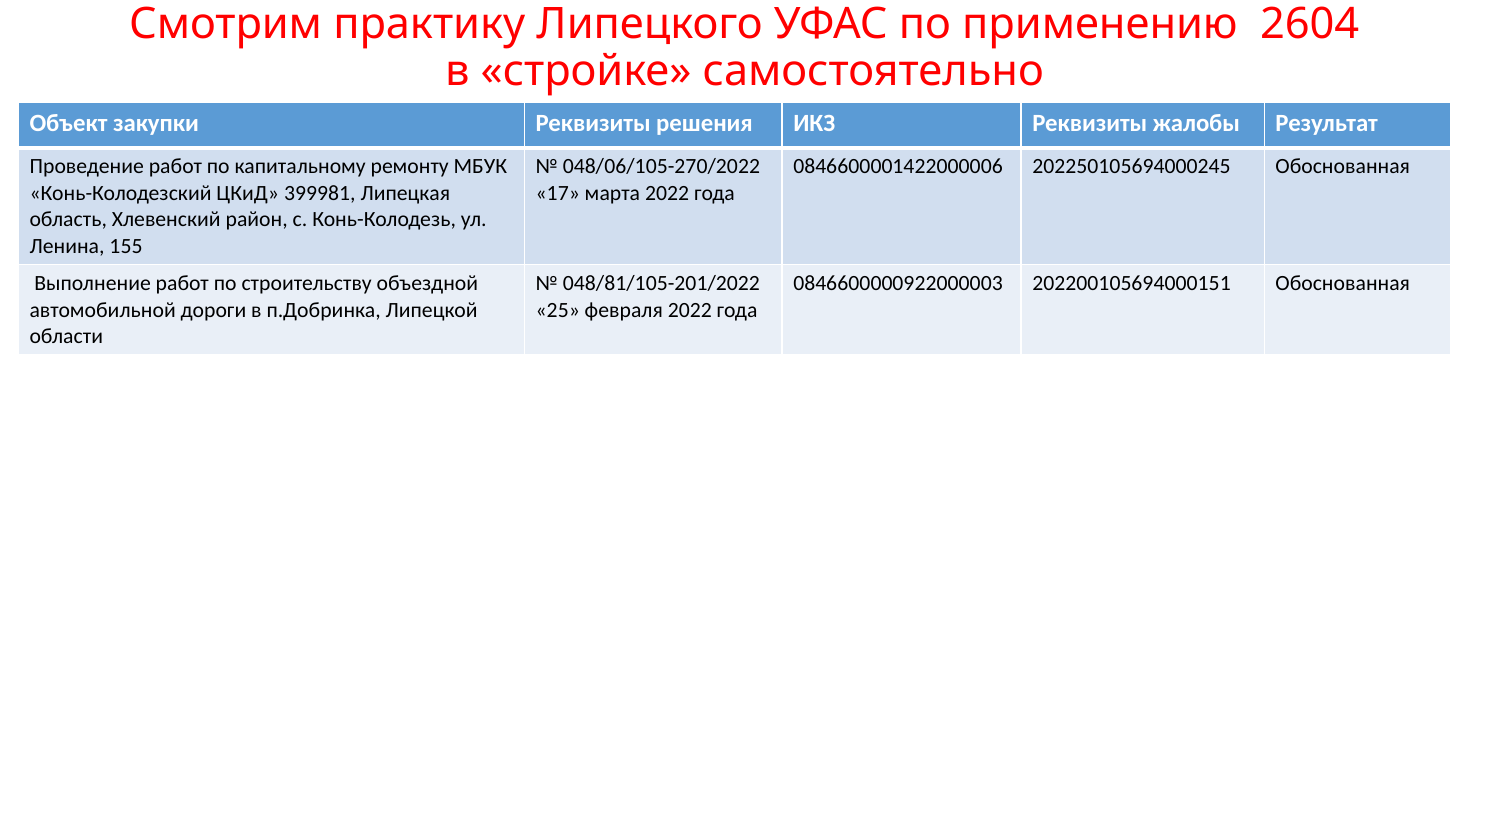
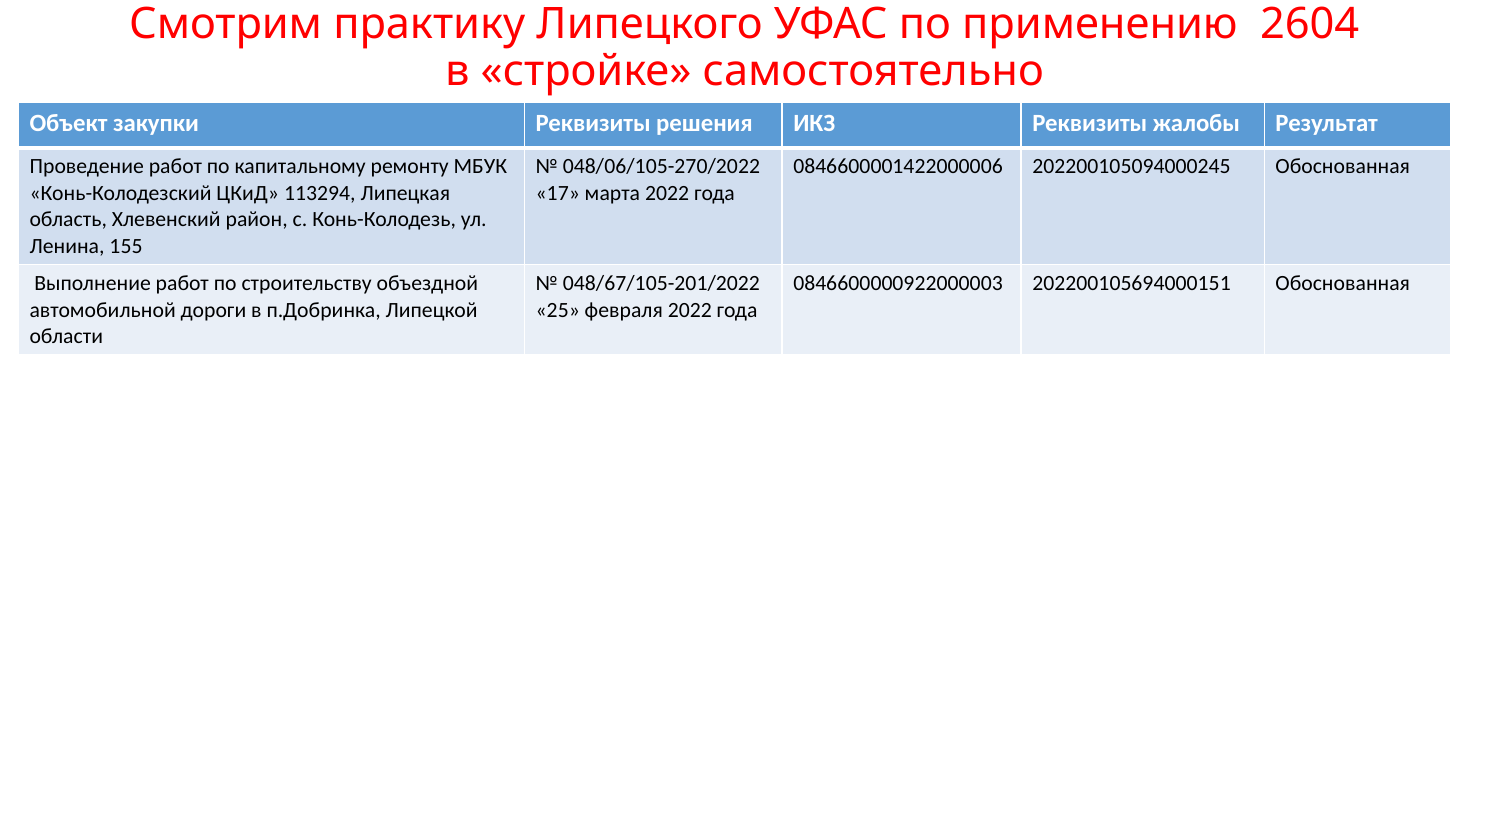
202250105694000245: 202250105694000245 -> 202200105094000245
399981: 399981 -> 113294
048/81/105-201/2022: 048/81/105-201/2022 -> 048/67/105-201/2022
